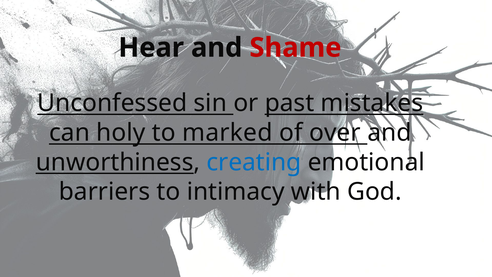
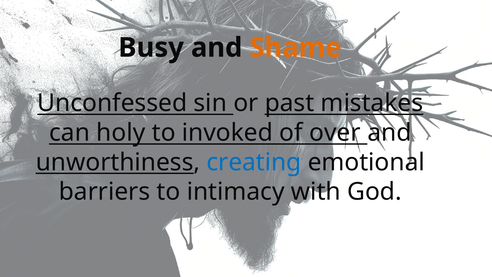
Hear: Hear -> Busy
Shame colour: red -> orange
marked: marked -> invoked
